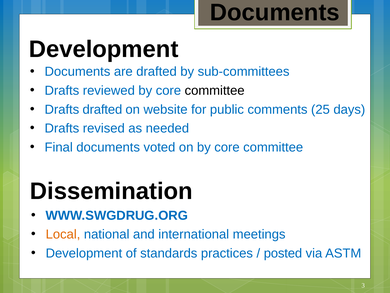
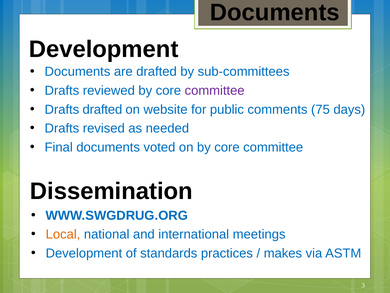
committee at (215, 90) colour: black -> purple
25: 25 -> 75
posted: posted -> makes
